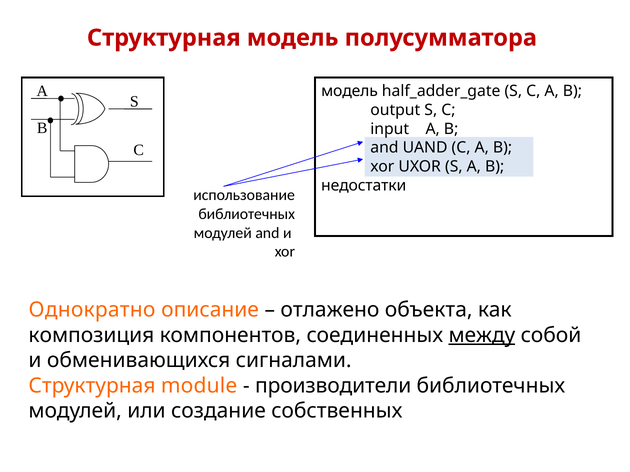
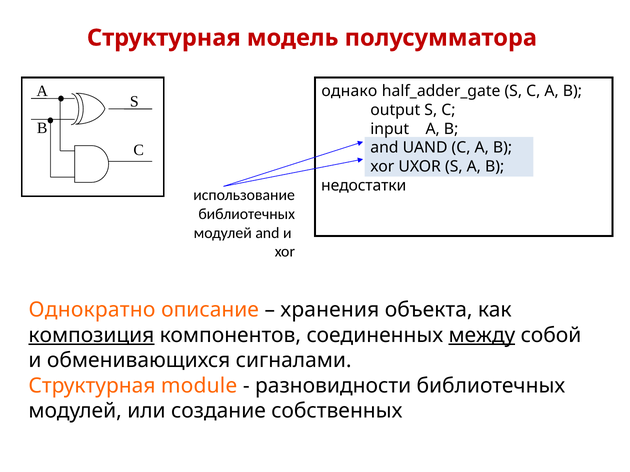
модель at (350, 91): модель -> однако
отлажено: отлажено -> хранения
композиция underline: none -> present
производители: производители -> разновидности
